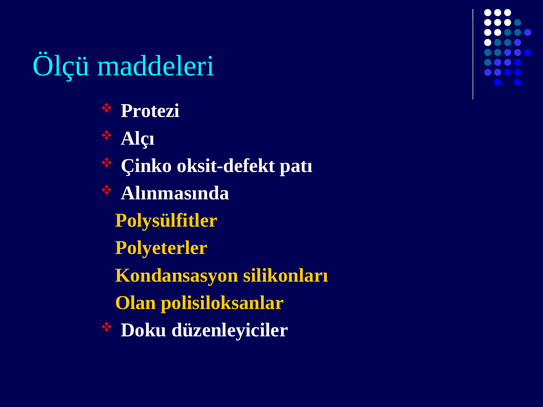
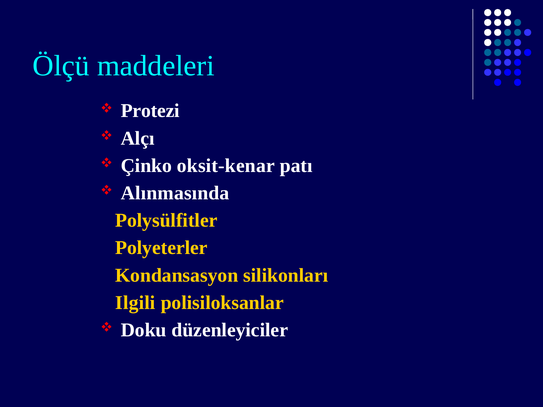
oksit-defekt: oksit-defekt -> oksit-kenar
Olan: Olan -> Ilgili
